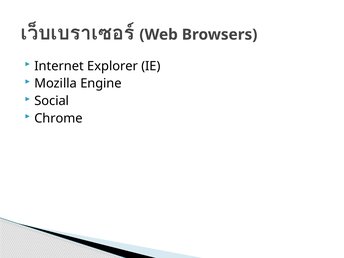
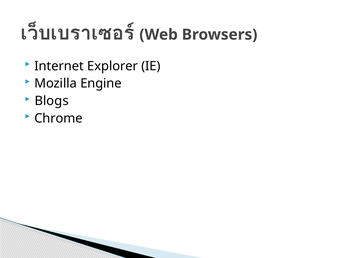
Social: Social -> Blogs
